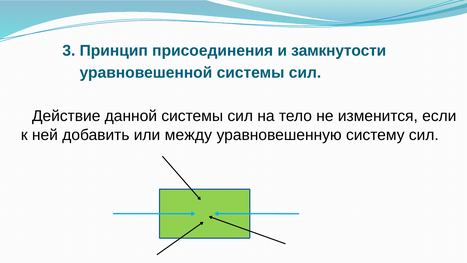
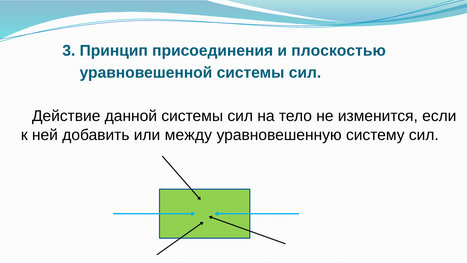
замкнутости: замкнутости -> плоскостью
